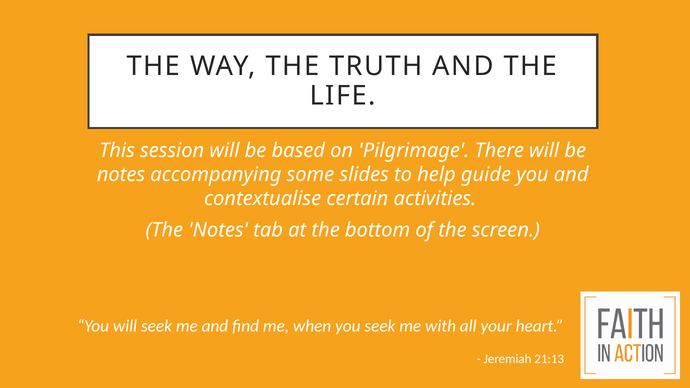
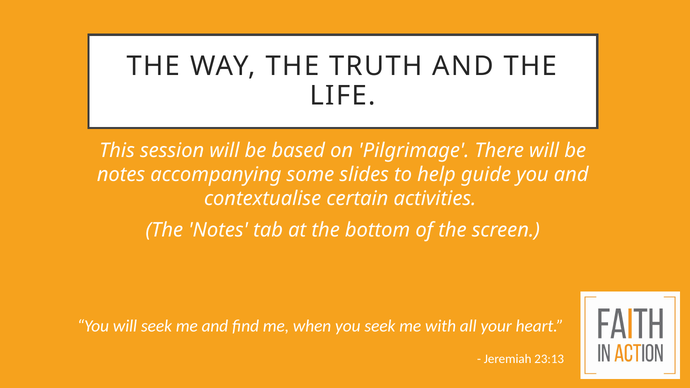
21:13: 21:13 -> 23:13
